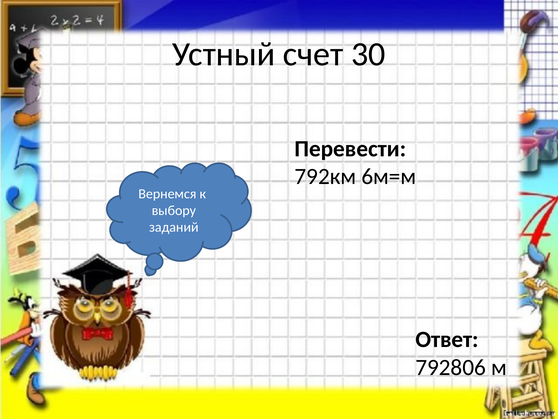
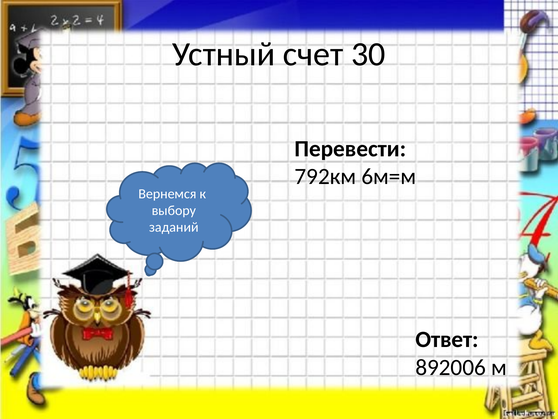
792806: 792806 -> 892006
